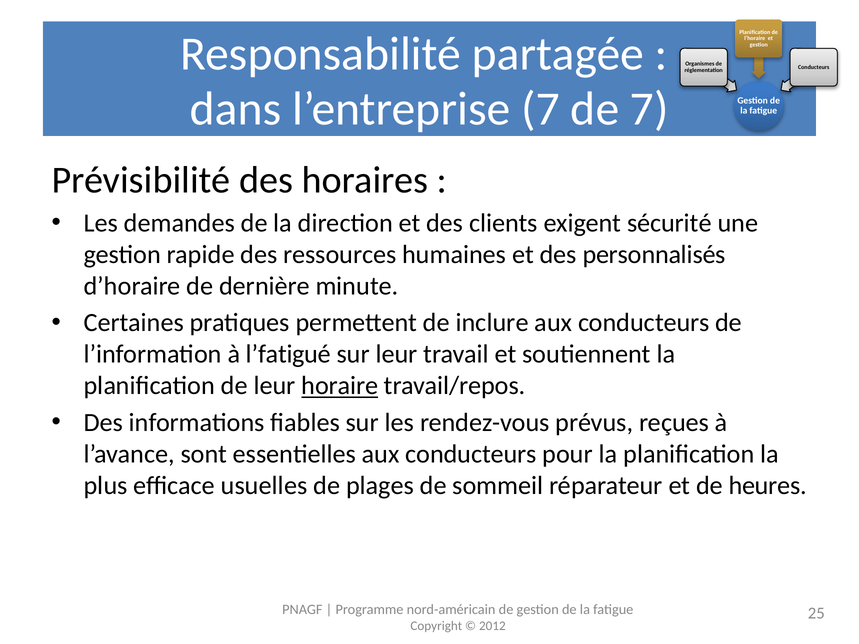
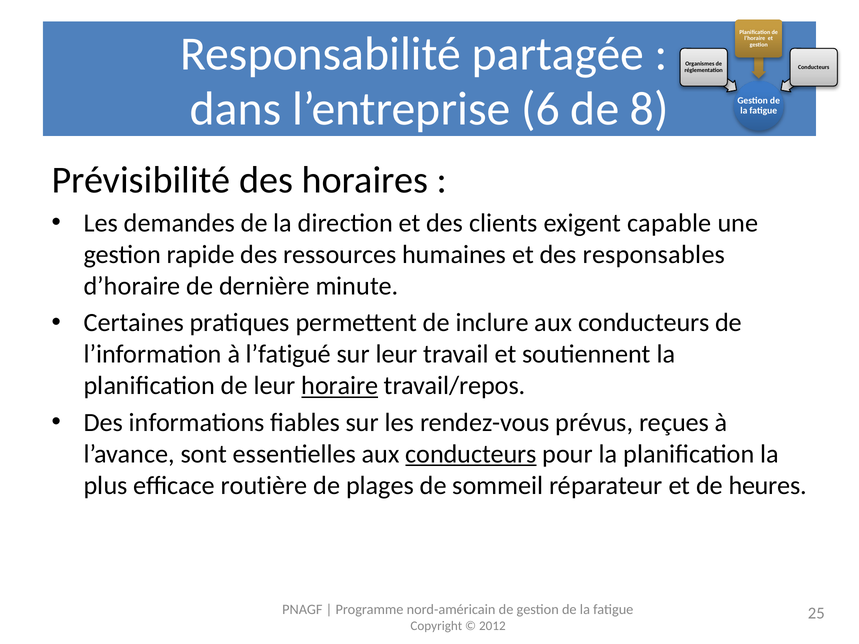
l’entreprise 7: 7 -> 6
de 7: 7 -> 8
sécurité: sécurité -> capable
personnalisés: personnalisés -> responsables
conducteurs at (471, 454) underline: none -> present
usuelles: usuelles -> routière
